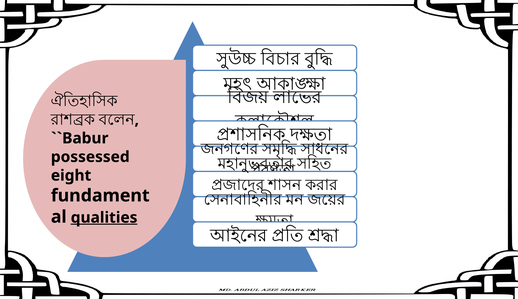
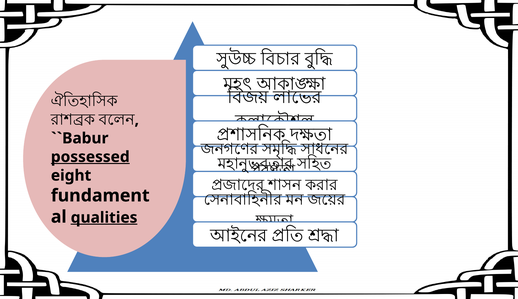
possessed underline: none -> present
